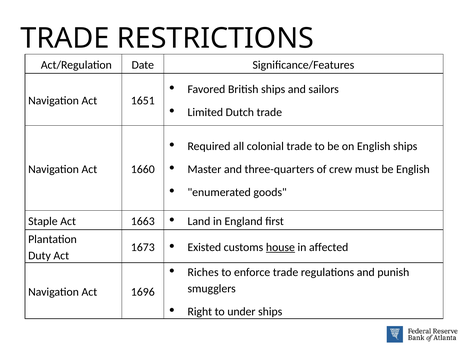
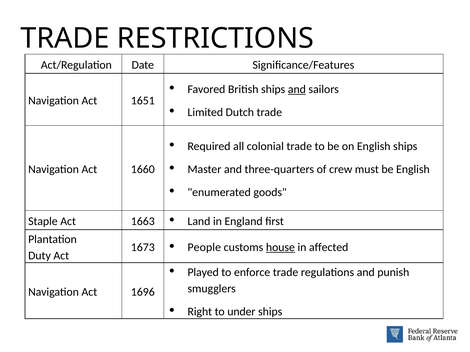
and at (297, 89) underline: none -> present
Existed: Existed -> People
Riches: Riches -> Played
